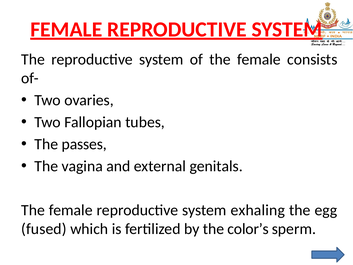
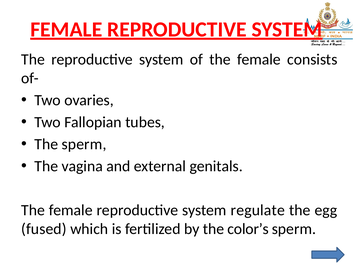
The passes: passes -> sperm
exhaling: exhaling -> regulate
